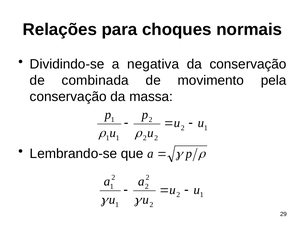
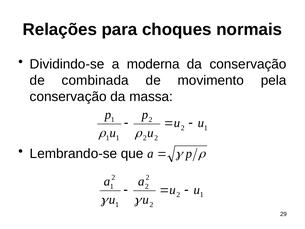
negativa: negativa -> moderna
